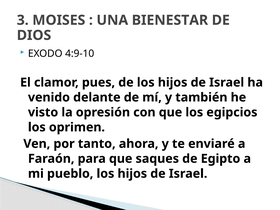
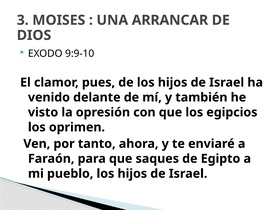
BIENESTAR: BIENESTAR -> ARRANCAR
4:9-10: 4:9-10 -> 9:9-10
